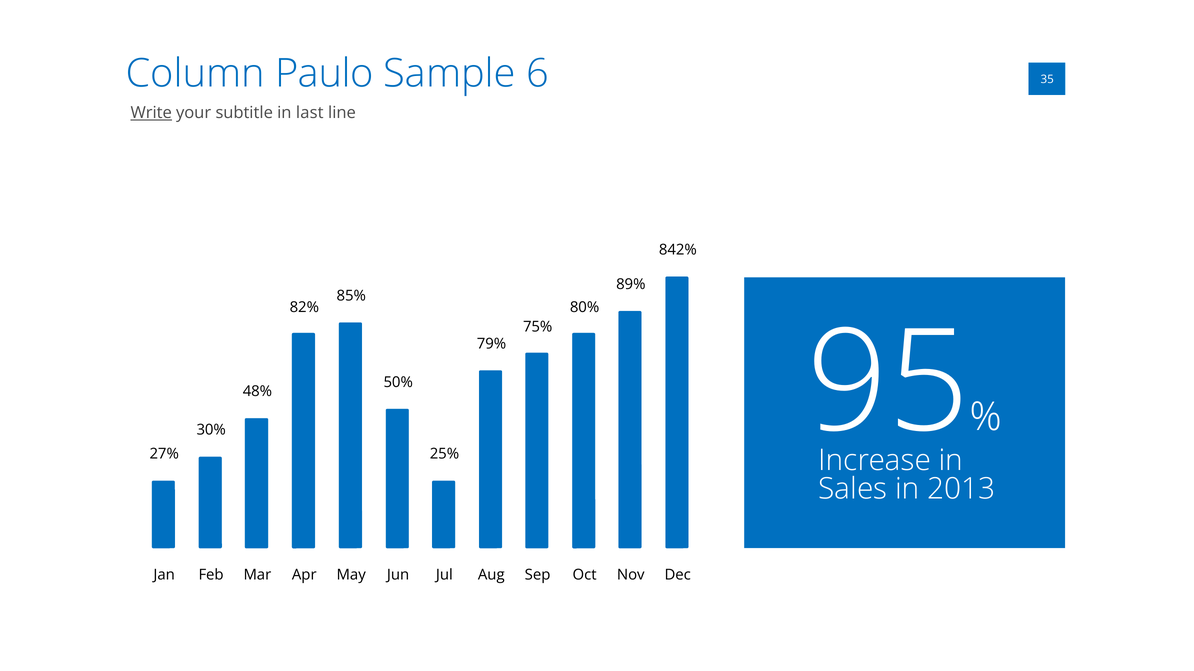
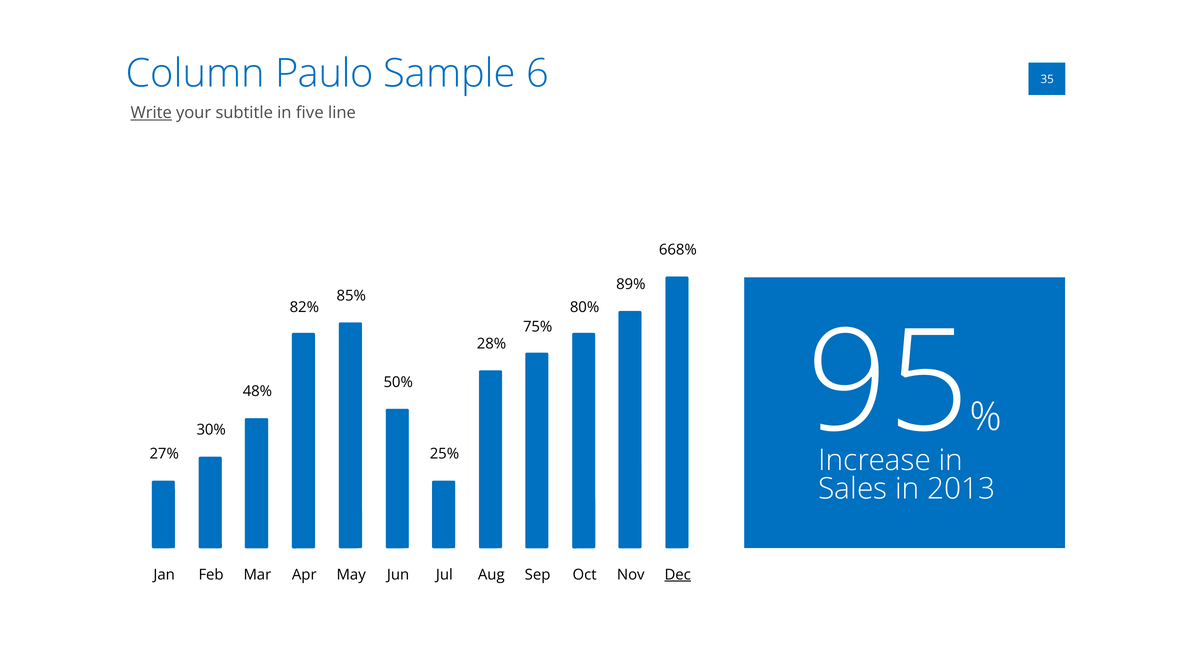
last: last -> five
842%: 842% -> 668%
79%: 79% -> 28%
Dec underline: none -> present
